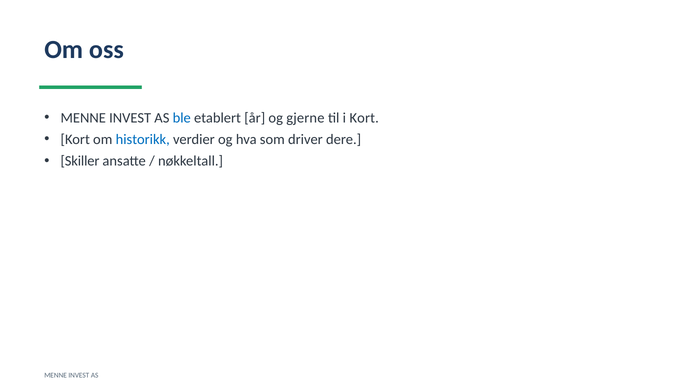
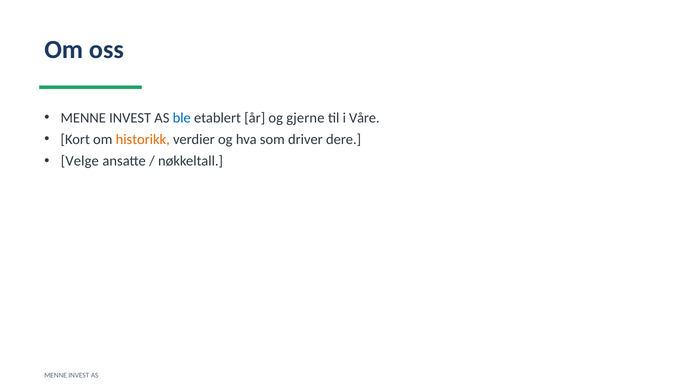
i Kort: Kort -> Våre
historikk colour: blue -> orange
Skiller: Skiller -> Velge
